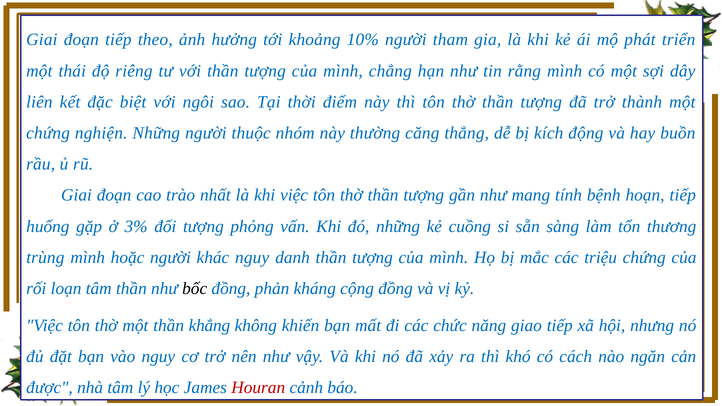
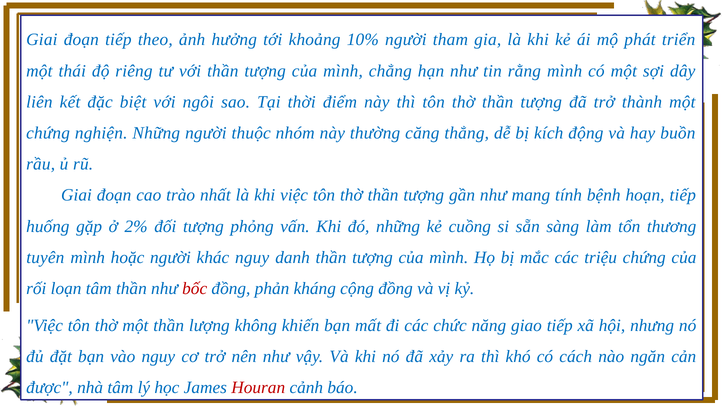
3%: 3% -> 2%
trùng: trùng -> tuyên
bốc colour: black -> red
khẳng: khẳng -> lượng
